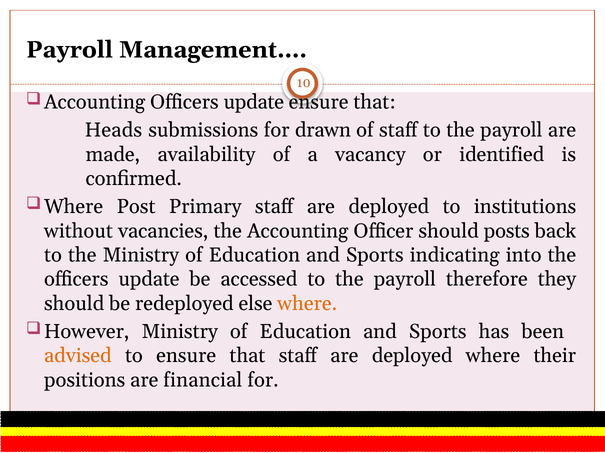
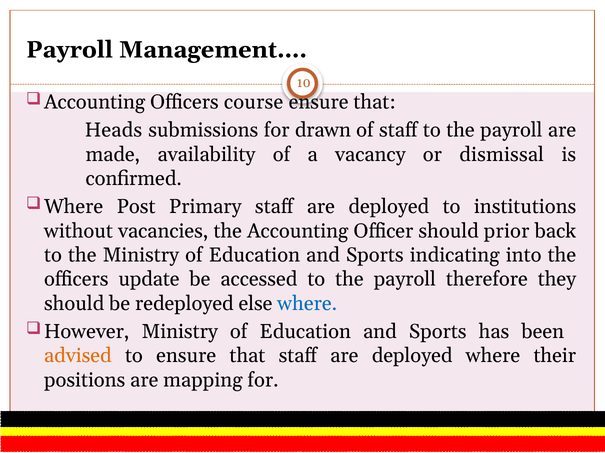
Accounting Officers update: update -> course
identified: identified -> dismissal
posts: posts -> prior
where at (307, 304) colour: orange -> blue
financial: financial -> mapping
